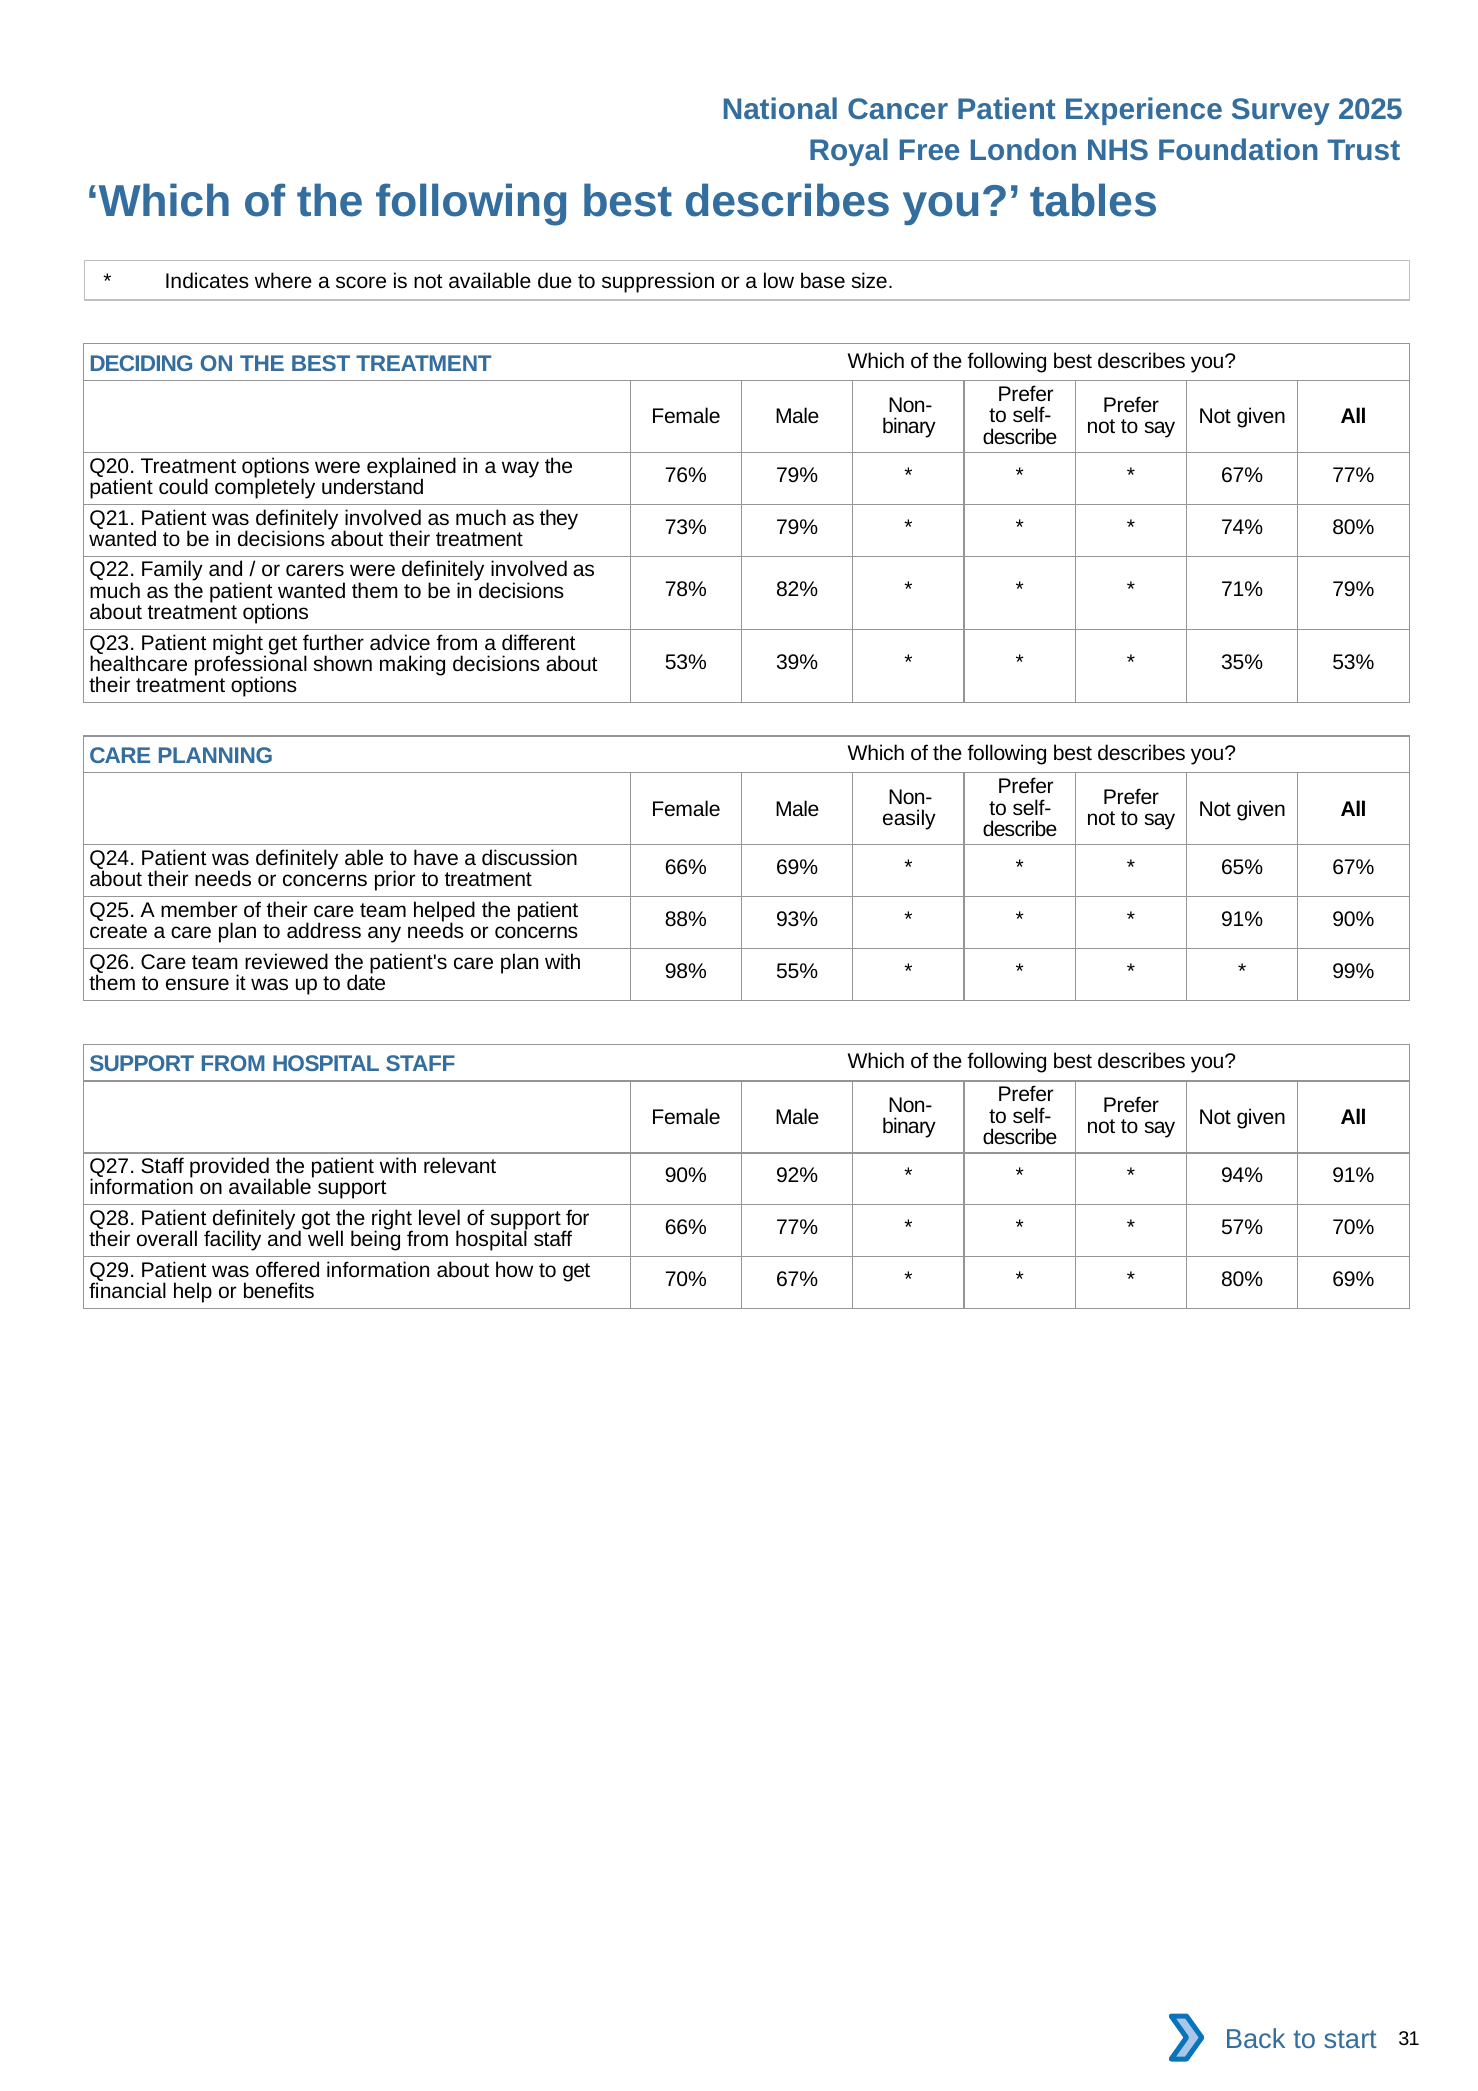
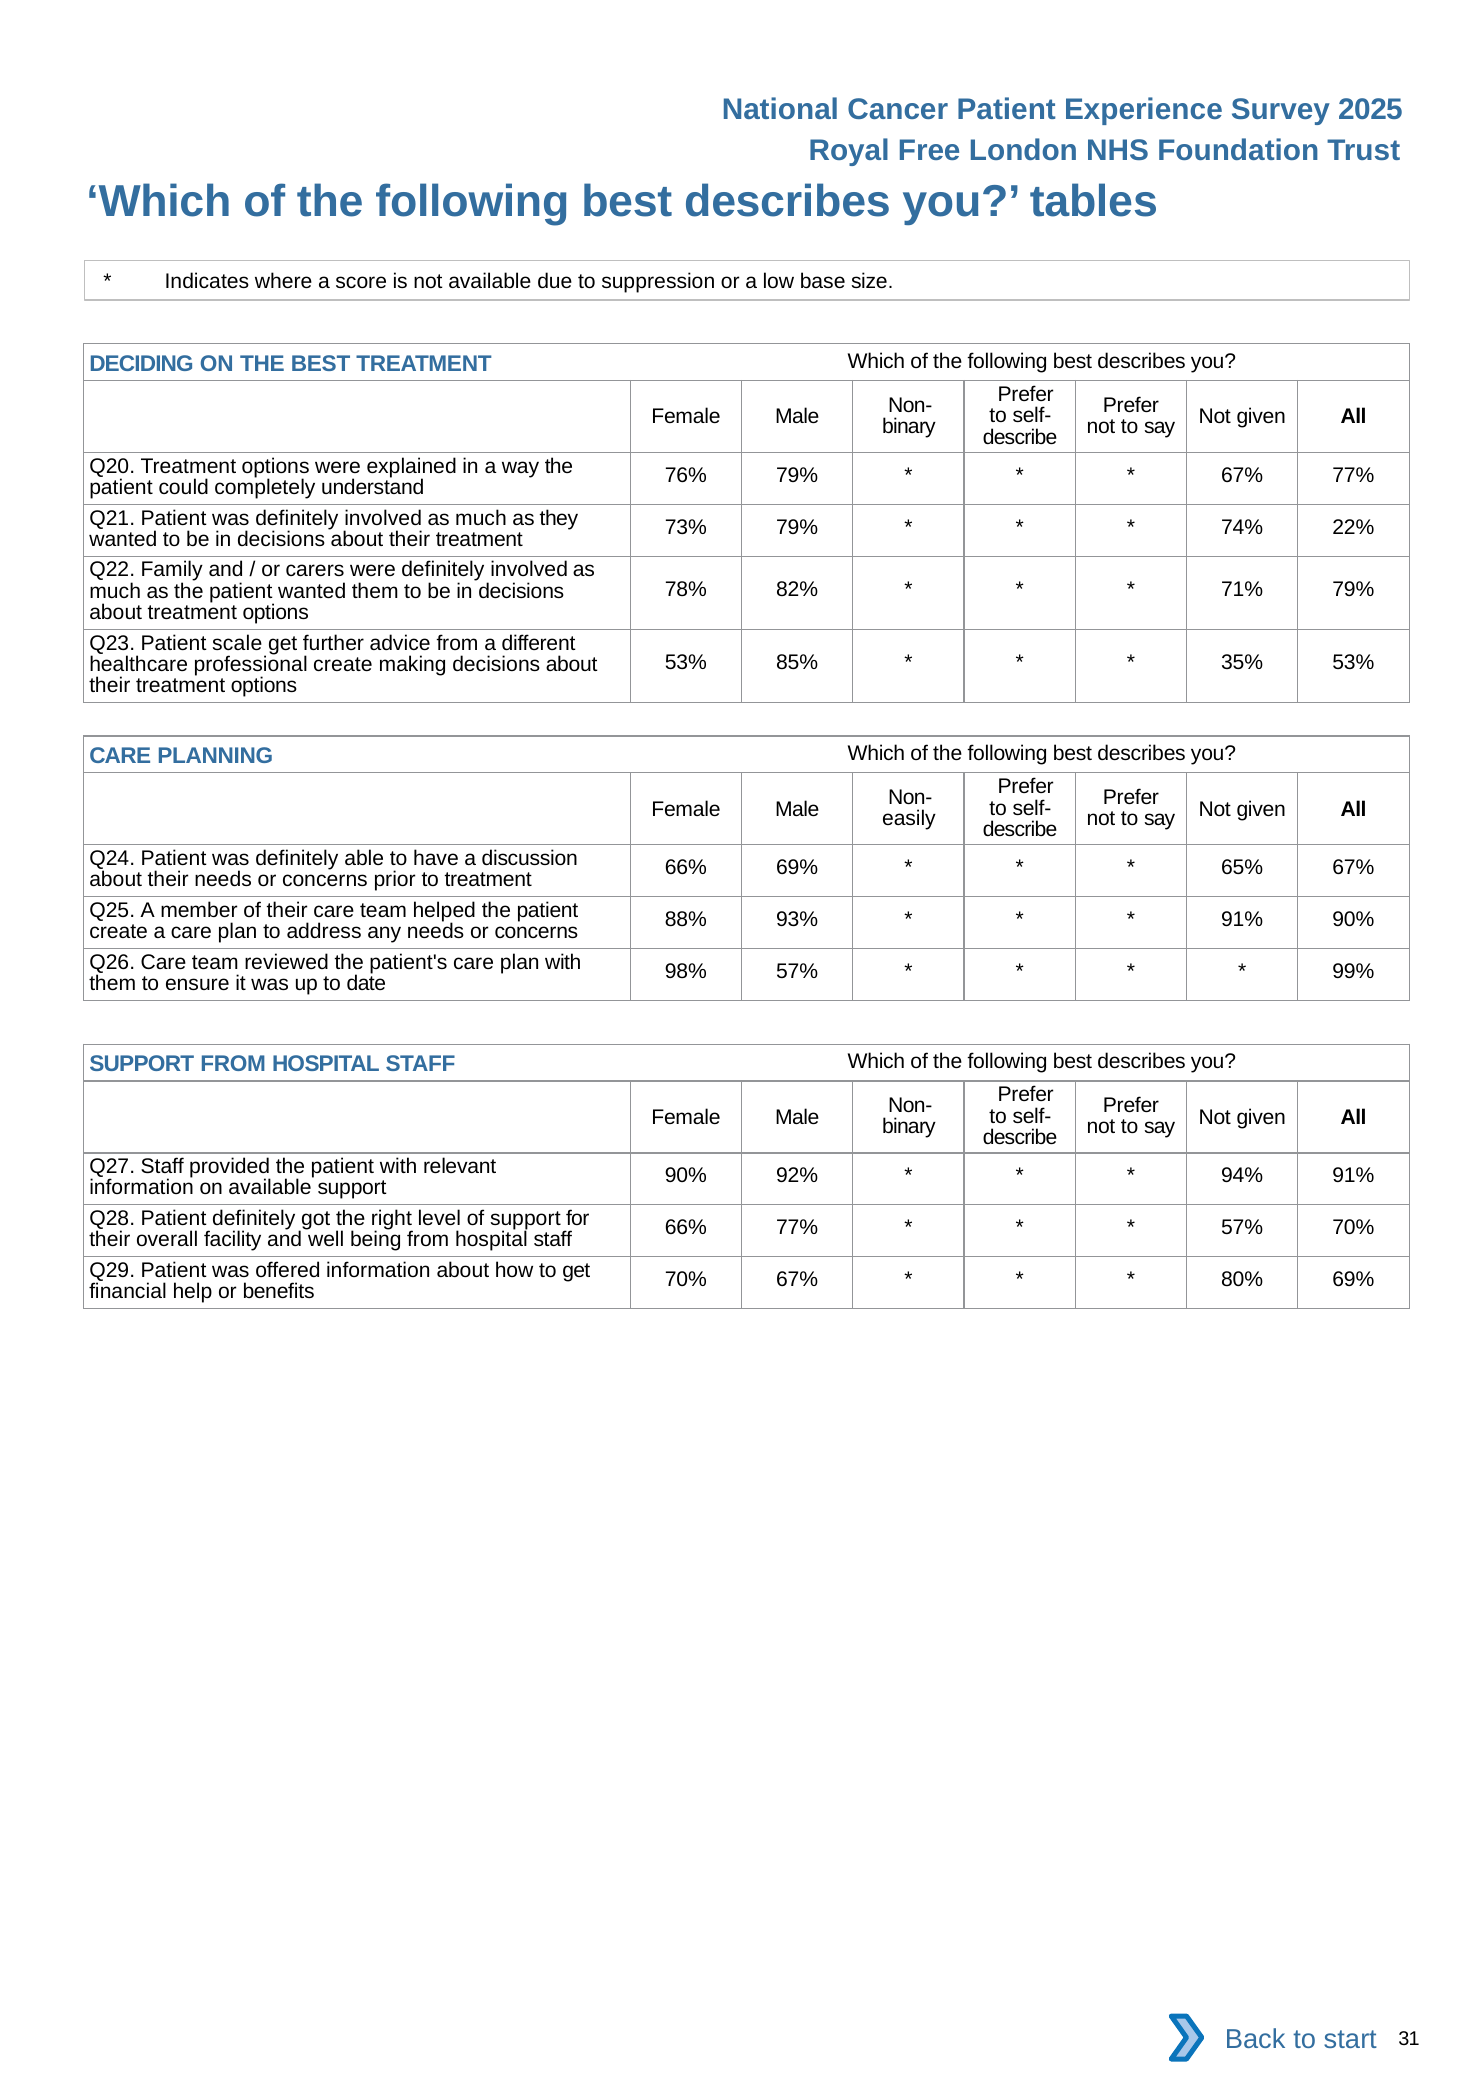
74% 80%: 80% -> 22%
might: might -> scale
39%: 39% -> 85%
professional shown: shown -> create
98% 55%: 55% -> 57%
